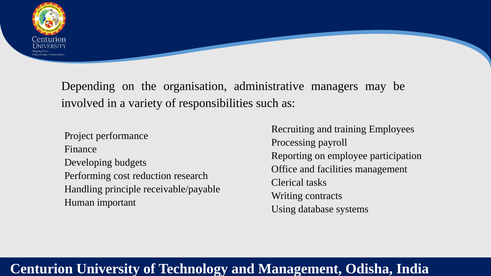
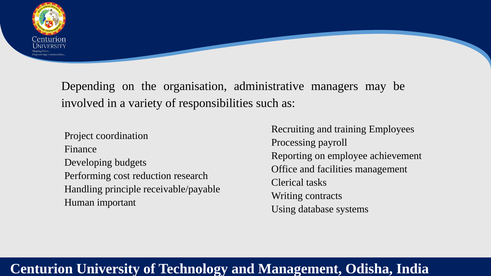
performance: performance -> coordination
participation: participation -> achievement
